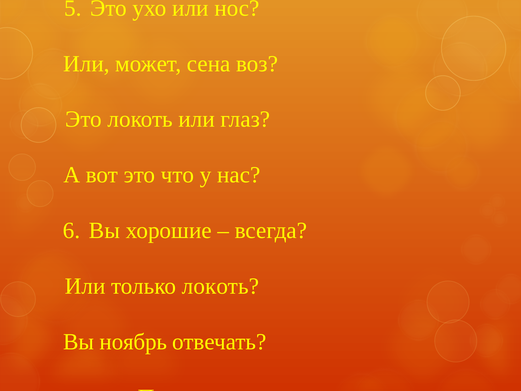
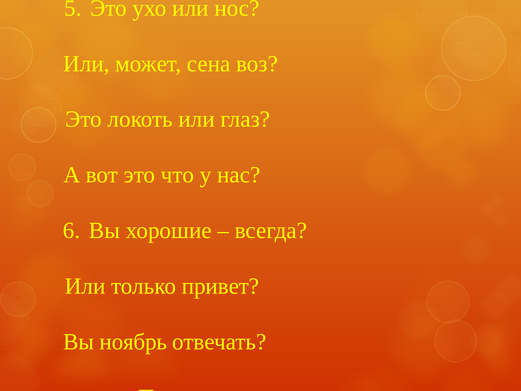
только локоть: локоть -> привет
